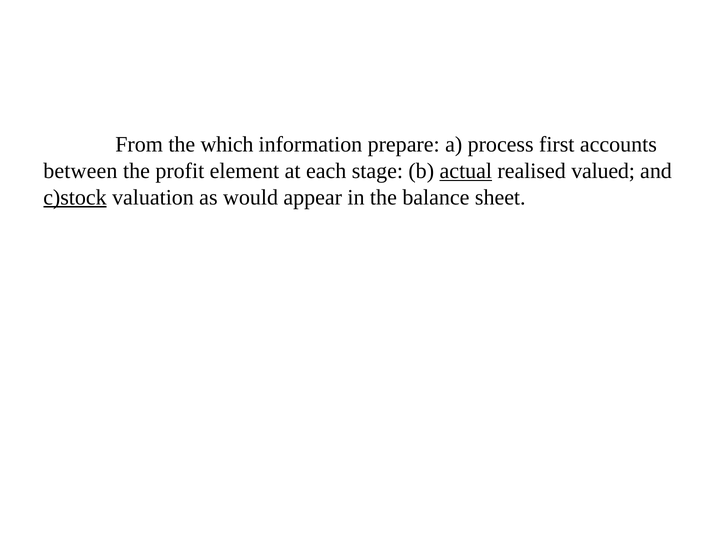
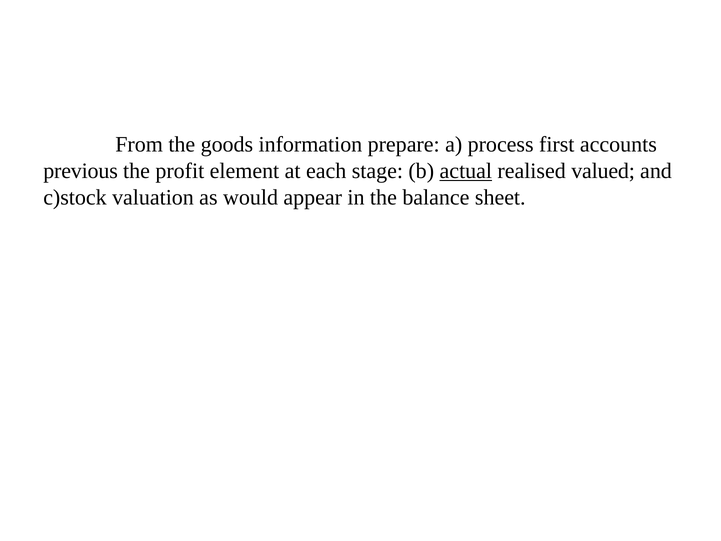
which: which -> goods
between: between -> previous
c)stock underline: present -> none
